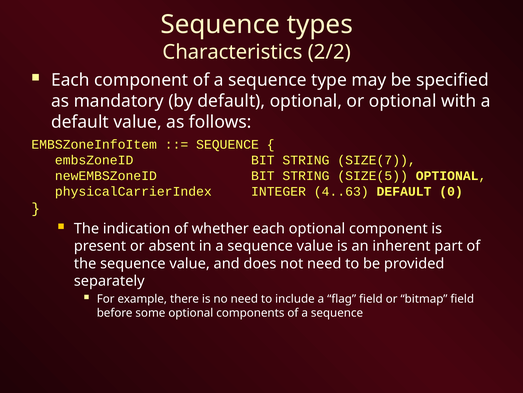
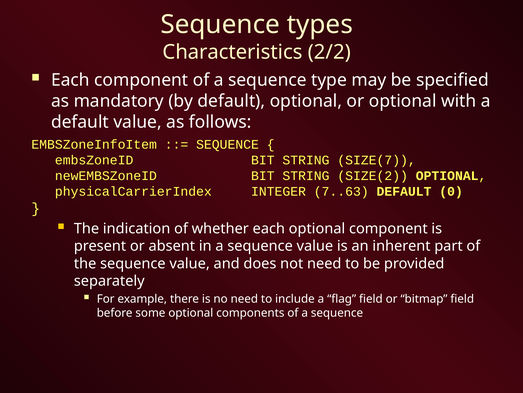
SIZE(5: SIZE(5 -> SIZE(2
4..63: 4..63 -> 7..63
